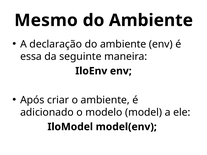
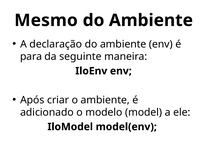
essa: essa -> para
